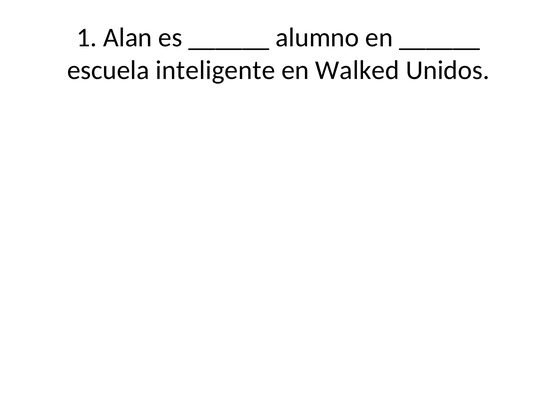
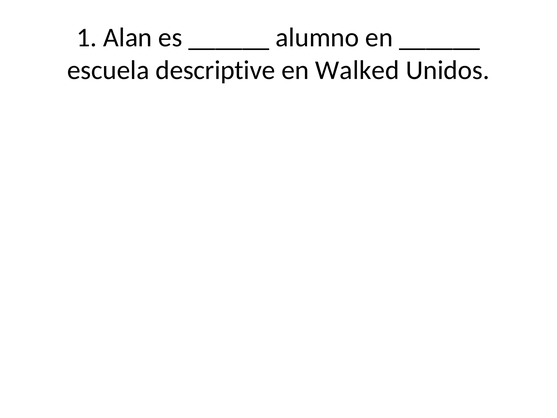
inteligente: inteligente -> descriptive
